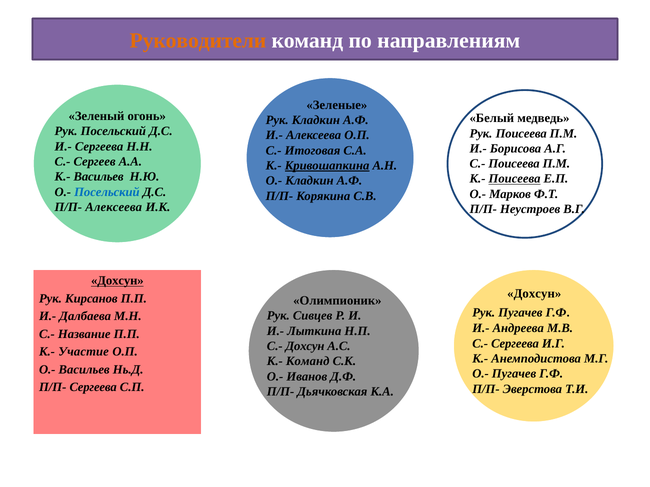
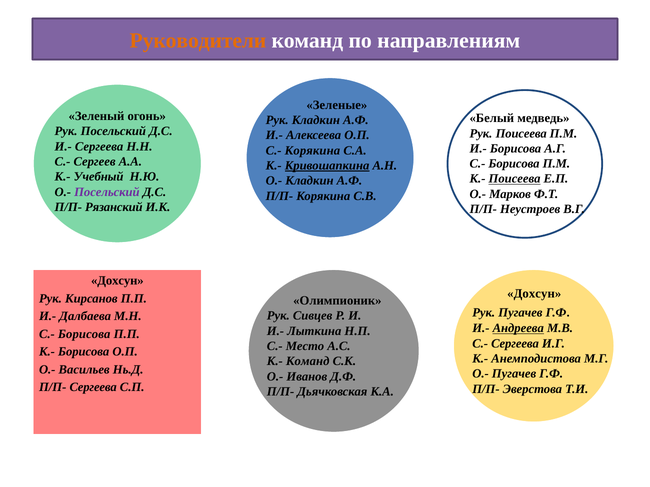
С.- Итоговая: Итоговая -> Корякина
Поисеева at (514, 164): Поисеева -> Борисова
К.- Васильев: Васильев -> Учебный
Посельский at (107, 192) colour: blue -> purple
П/П- Алексеева: Алексеева -> Рязанский
Дохсун at (117, 281) underline: present -> none
Андреева underline: none -> present
Название at (84, 334): Название -> Борисова
С.- Дохсун: Дохсун -> Место
К.- Участие: Участие -> Борисова
